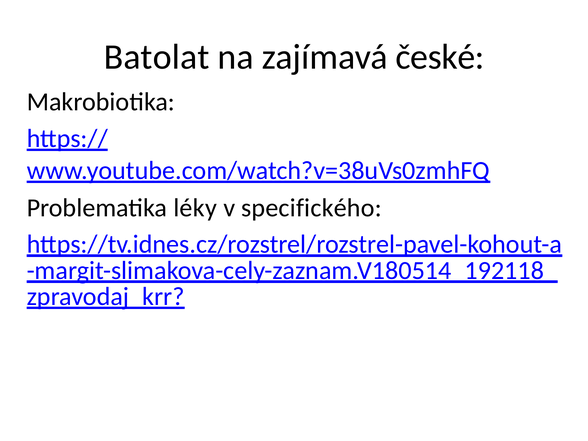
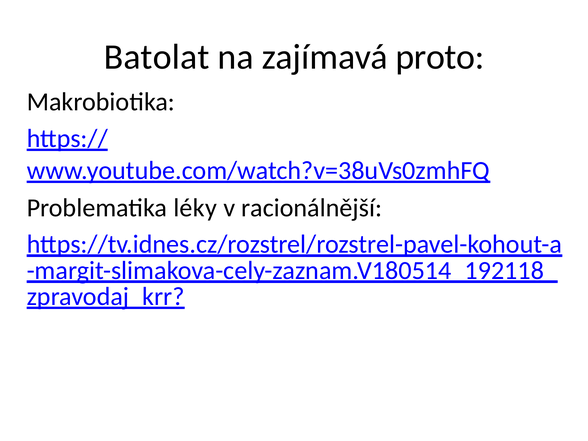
české: české -> proto
specifického: specifického -> racionálnější
